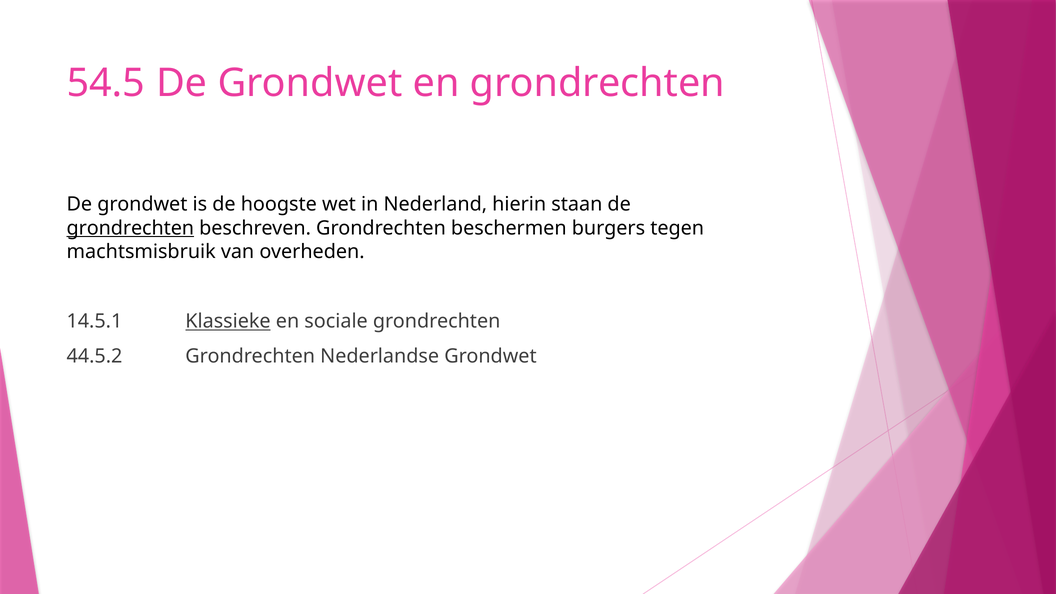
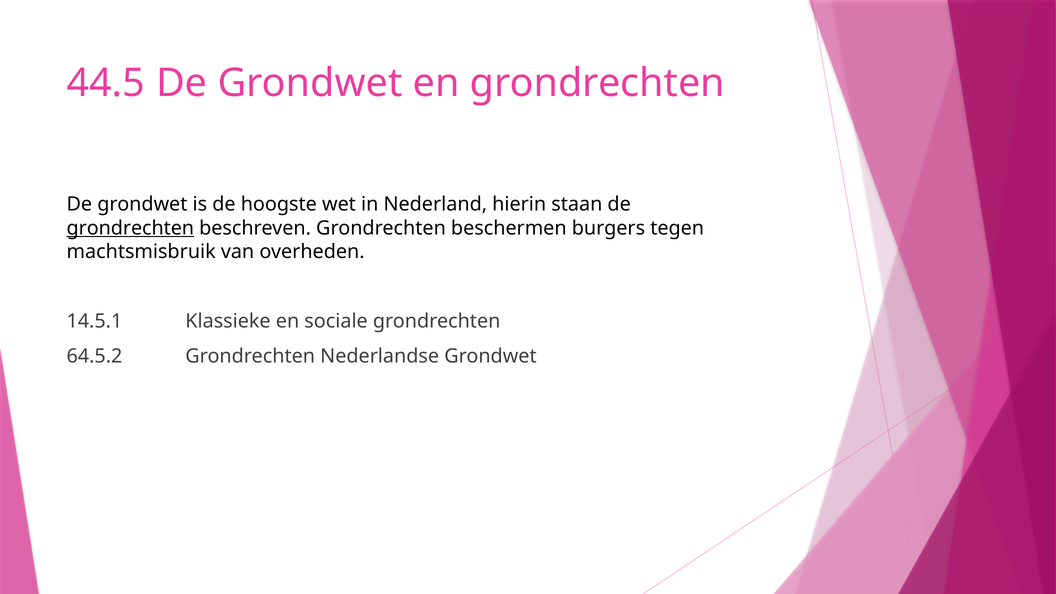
54.5: 54.5 -> 44.5
Klassieke underline: present -> none
44.5.2: 44.5.2 -> 64.5.2
